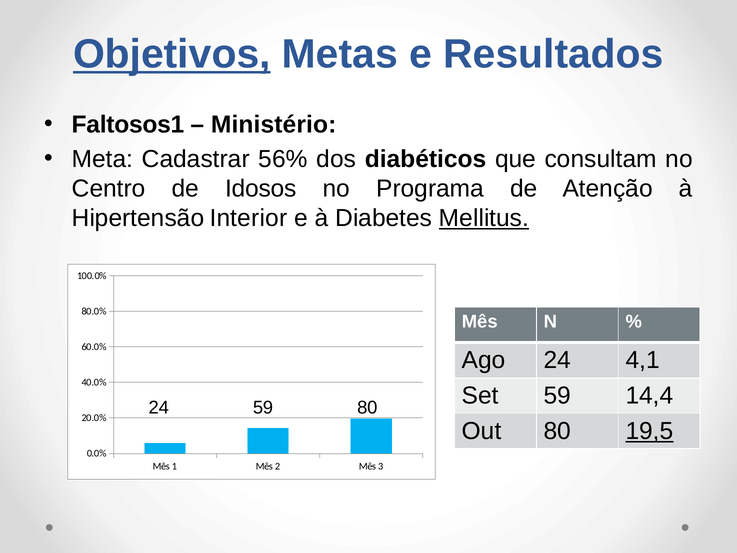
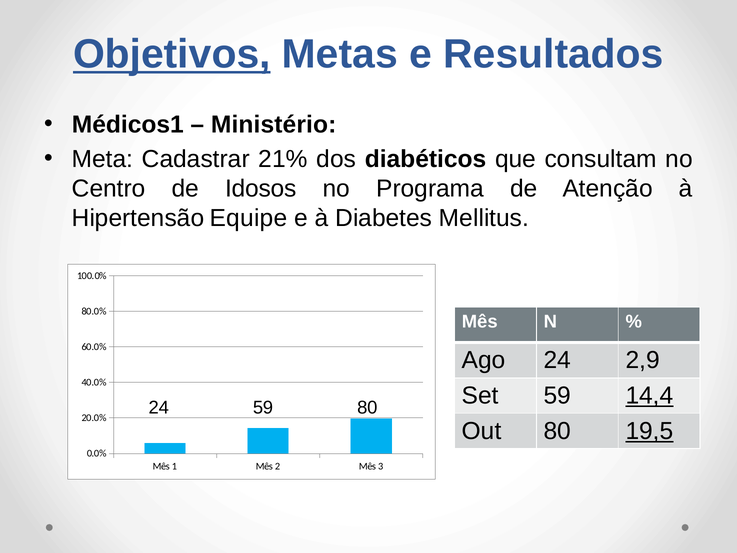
Faltosos1: Faltosos1 -> Médicos1
56%: 56% -> 21%
Interior: Interior -> Equipe
Mellitus underline: present -> none
4,1: 4,1 -> 2,9
14,4 underline: none -> present
